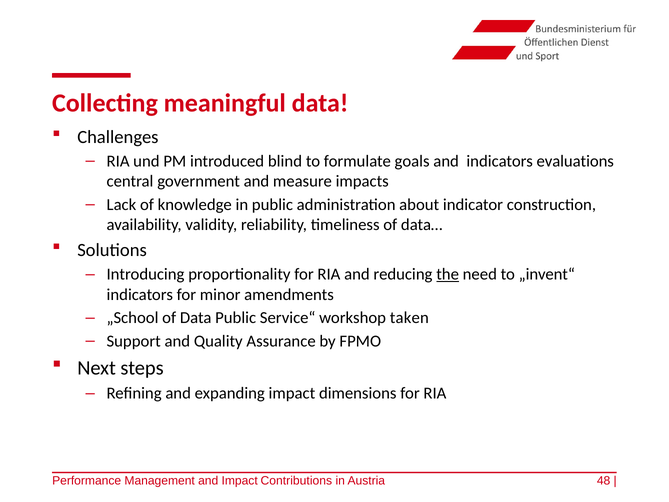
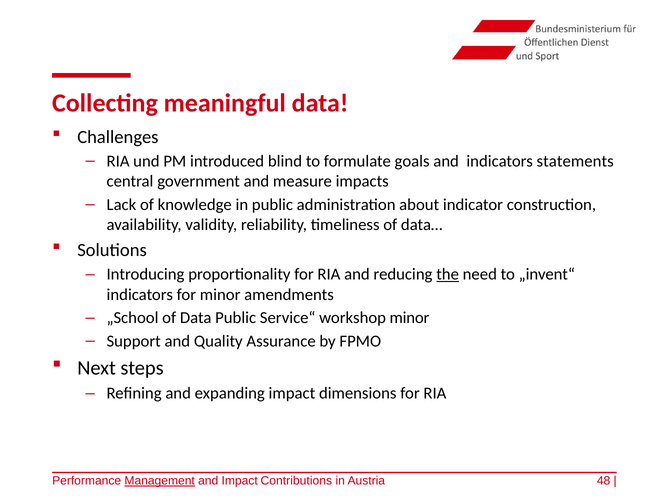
evaluations: evaluations -> statements
workshop taken: taken -> minor
Management underline: none -> present
